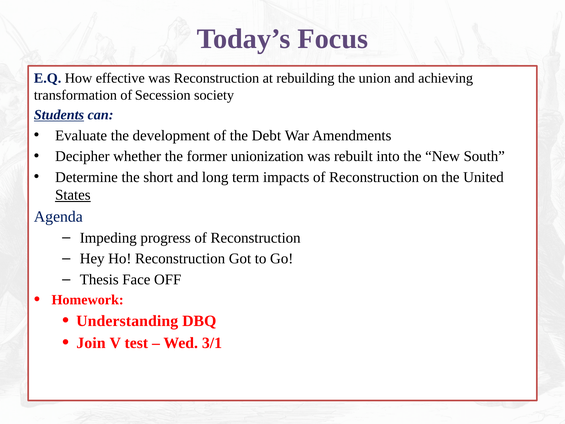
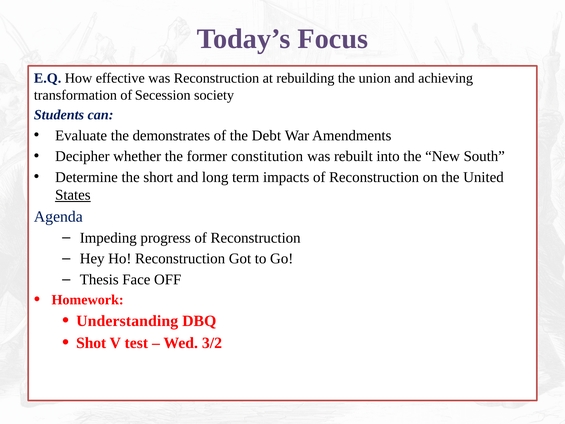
Students underline: present -> none
development: development -> demonstrates
unionization: unionization -> constitution
Join: Join -> Shot
3/1: 3/1 -> 3/2
